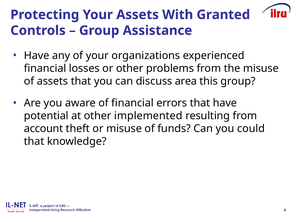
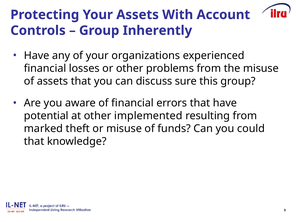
Granted: Granted -> Account
Assistance: Assistance -> Inherently
area: area -> sure
account: account -> marked
